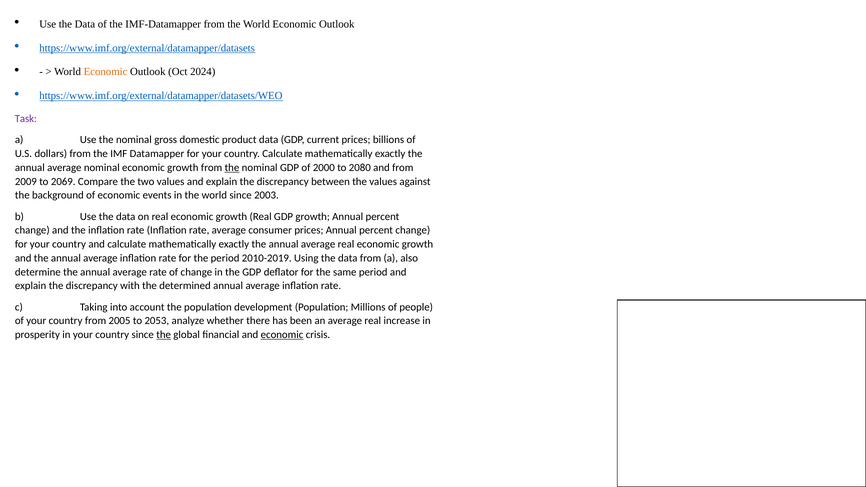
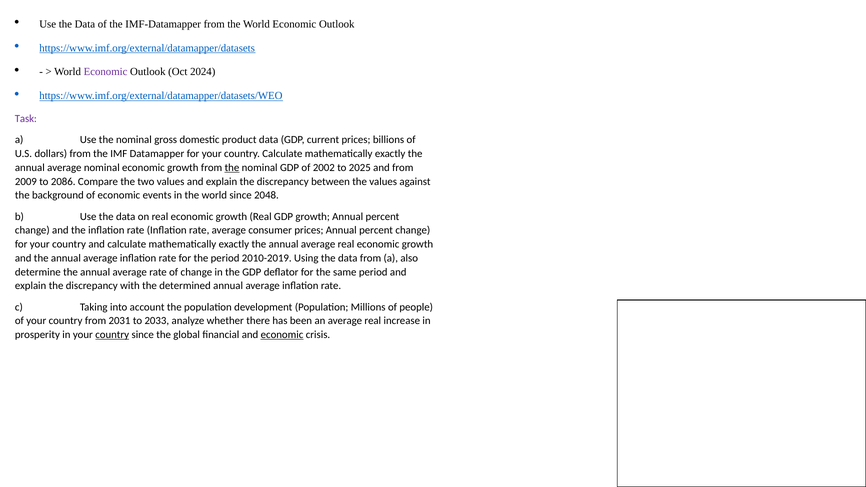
Economic at (106, 72) colour: orange -> purple
2000: 2000 -> 2002
2080: 2080 -> 2025
2069: 2069 -> 2086
2003: 2003 -> 2048
2005: 2005 -> 2031
2053: 2053 -> 2033
country at (112, 335) underline: none -> present
the at (164, 335) underline: present -> none
